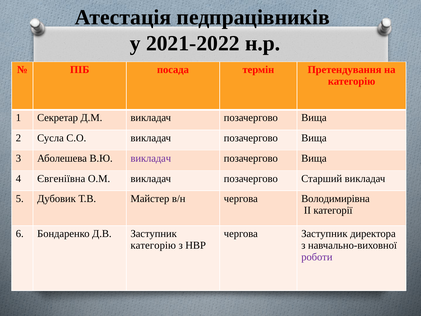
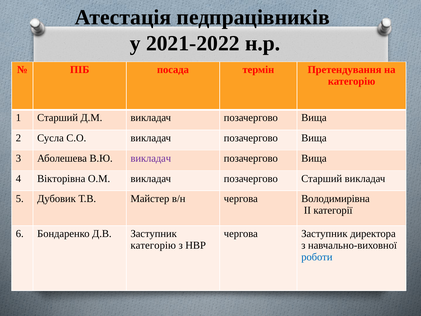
1 Секретар: Секретар -> Старший
Євгеніївна: Євгеніївна -> Вікторівна
роботи colour: purple -> blue
